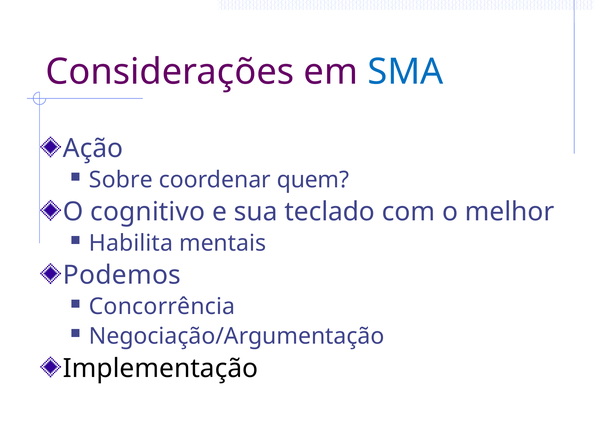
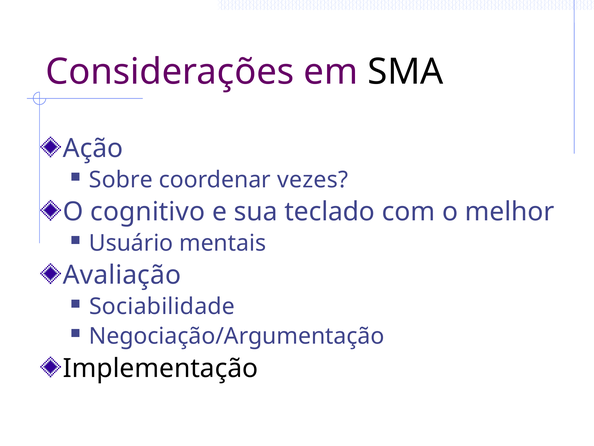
SMA colour: blue -> black
quem: quem -> vezes
Habilita: Habilita -> Usuário
Podemos: Podemos -> Avaliação
Concorrência: Concorrência -> Sociabilidade
